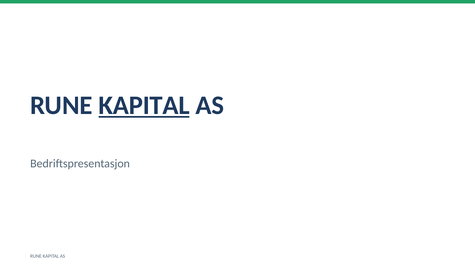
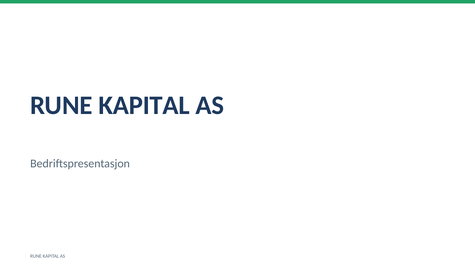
KAPITAL at (144, 105) underline: present -> none
